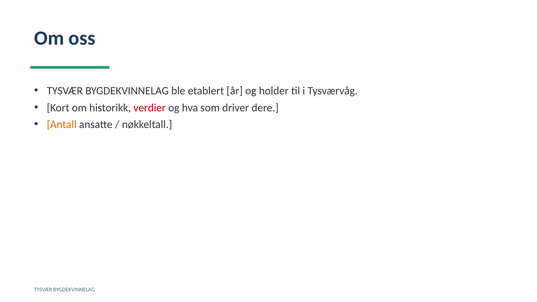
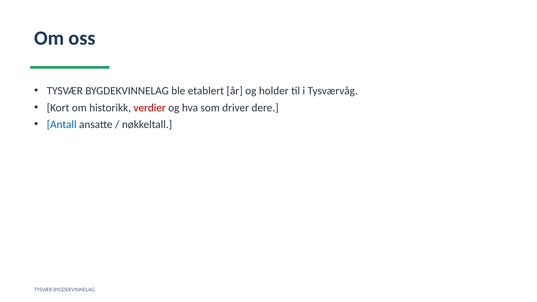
Antall colour: orange -> blue
